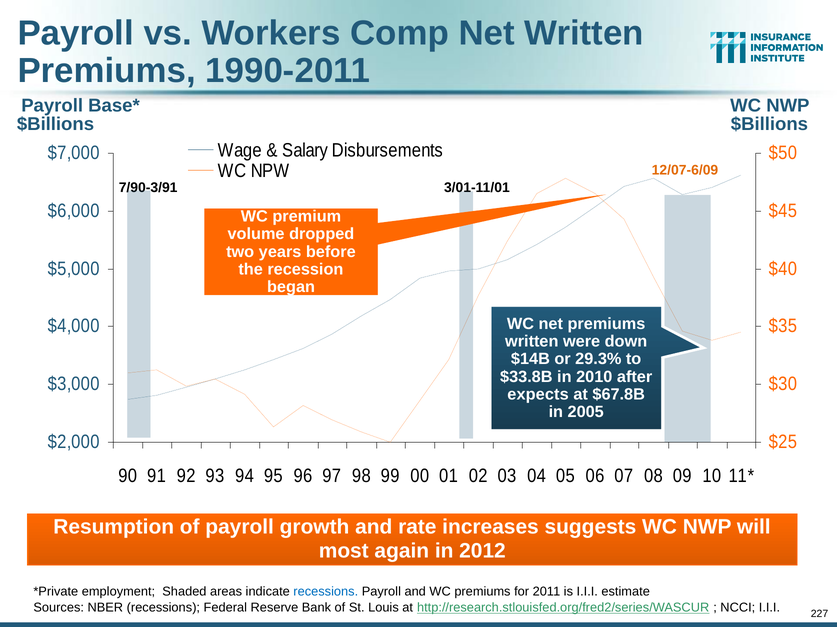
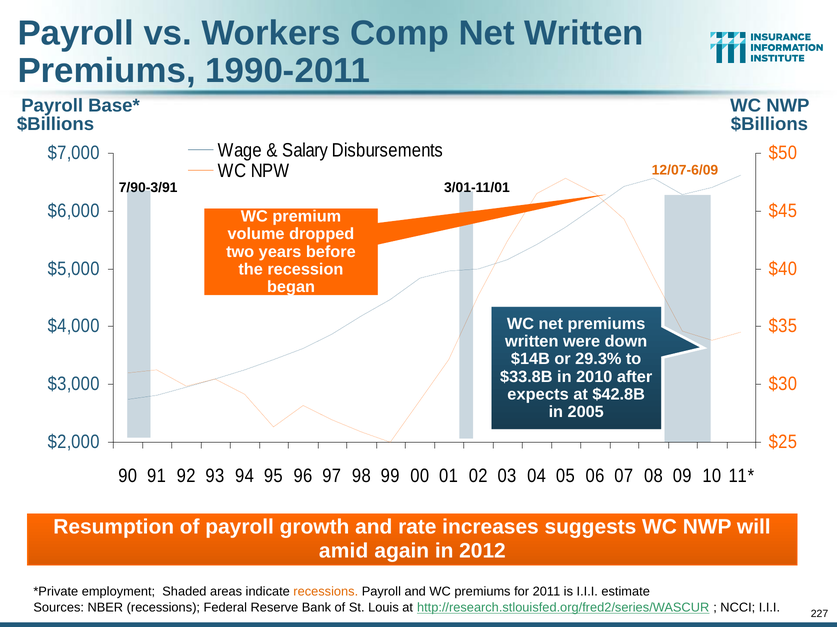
$67.8B: $67.8B -> $42.8B
most: most -> amid
recessions at (326, 592) colour: blue -> orange
